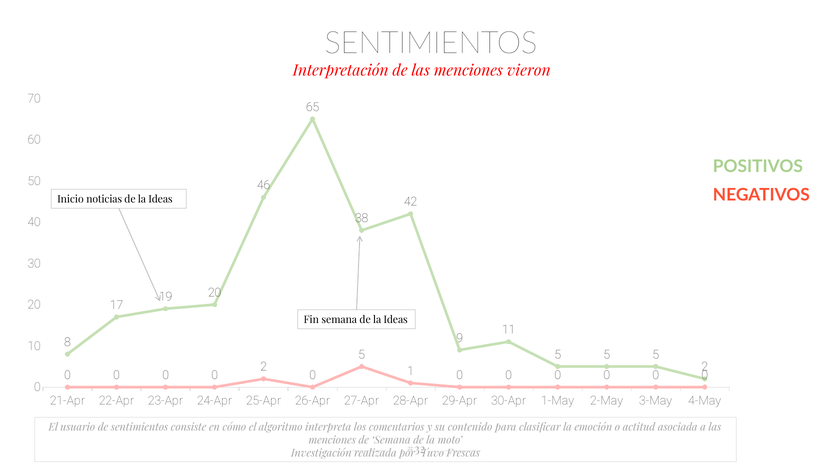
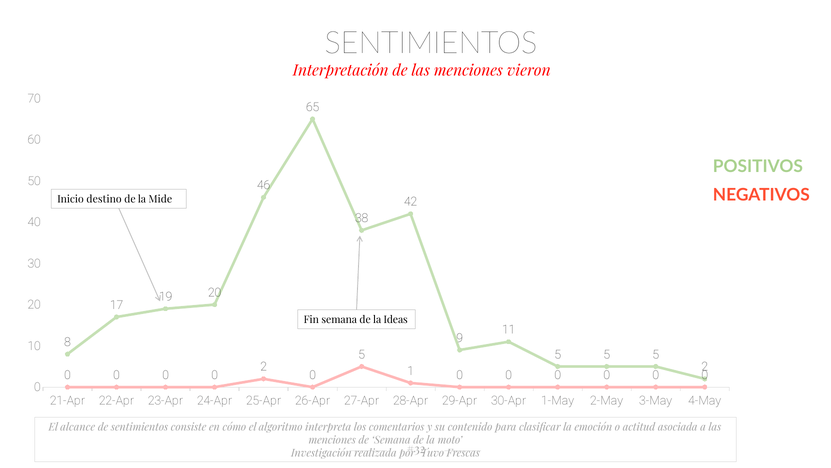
noticias: noticias -> destino
Ideas at (160, 199): Ideas -> Mide
usuario: usuario -> alcance
